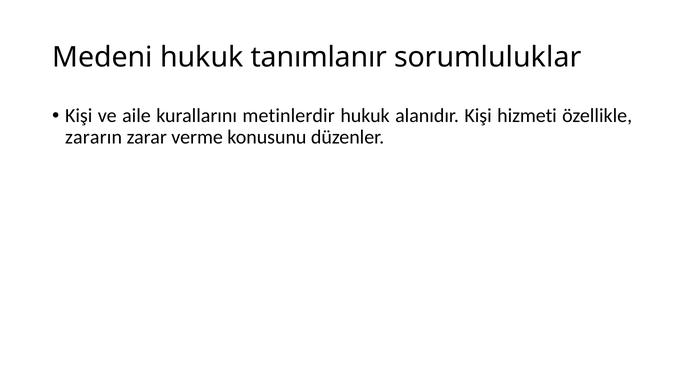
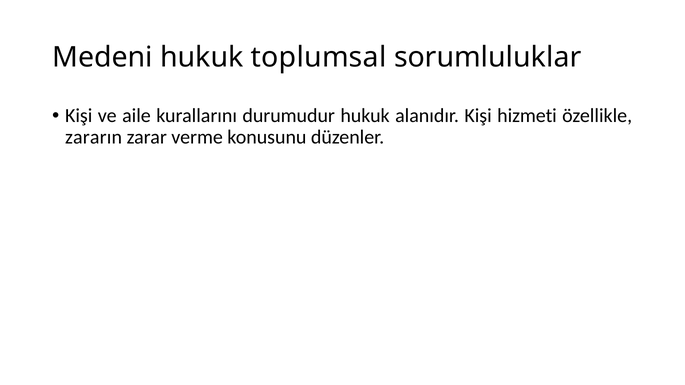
tanımlanır: tanımlanır -> toplumsal
metinlerdir: metinlerdir -> durumudur
